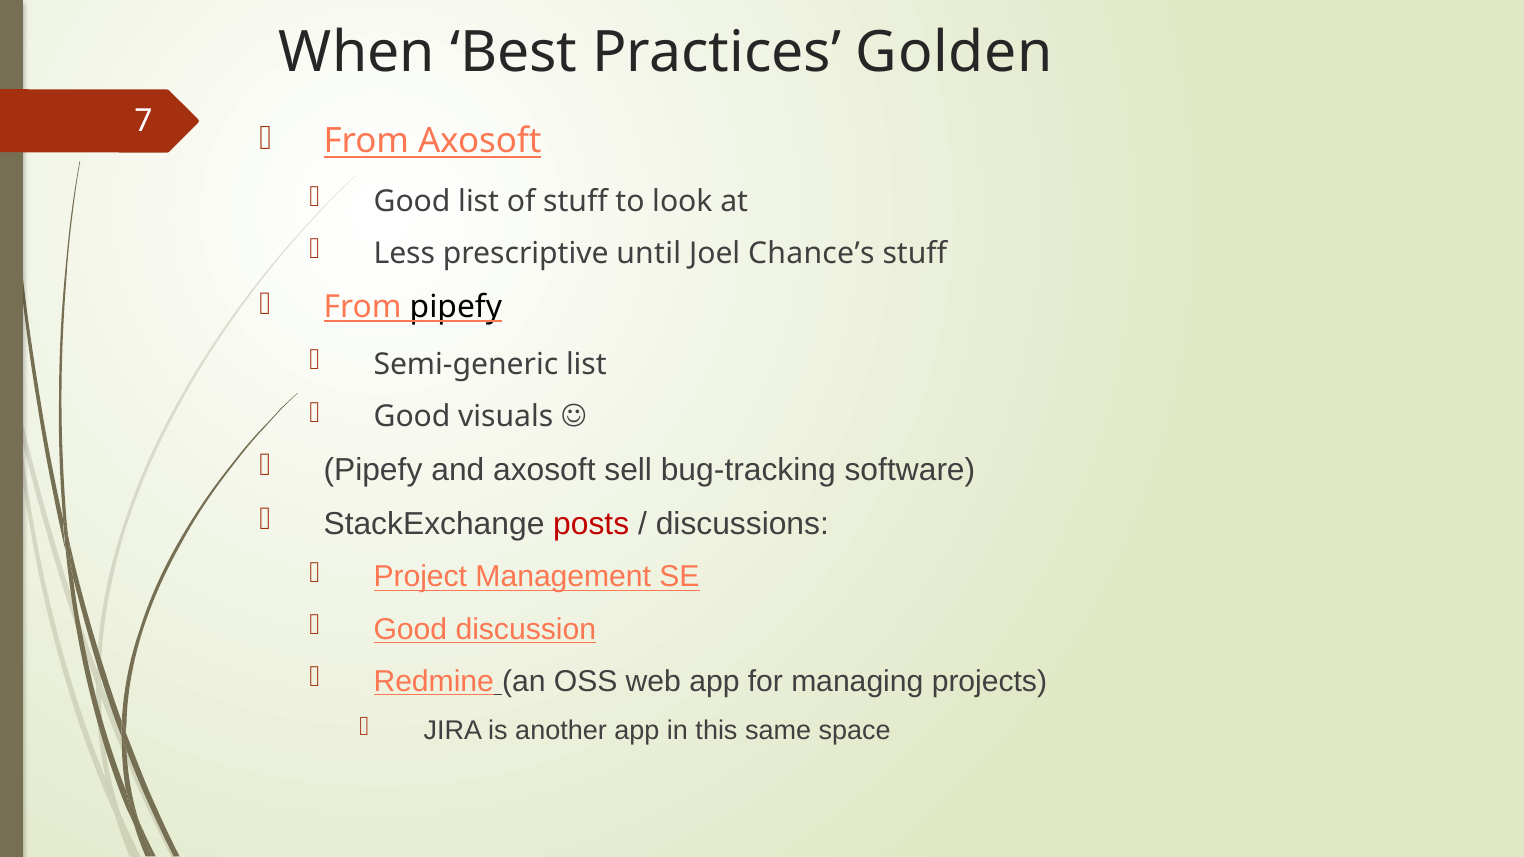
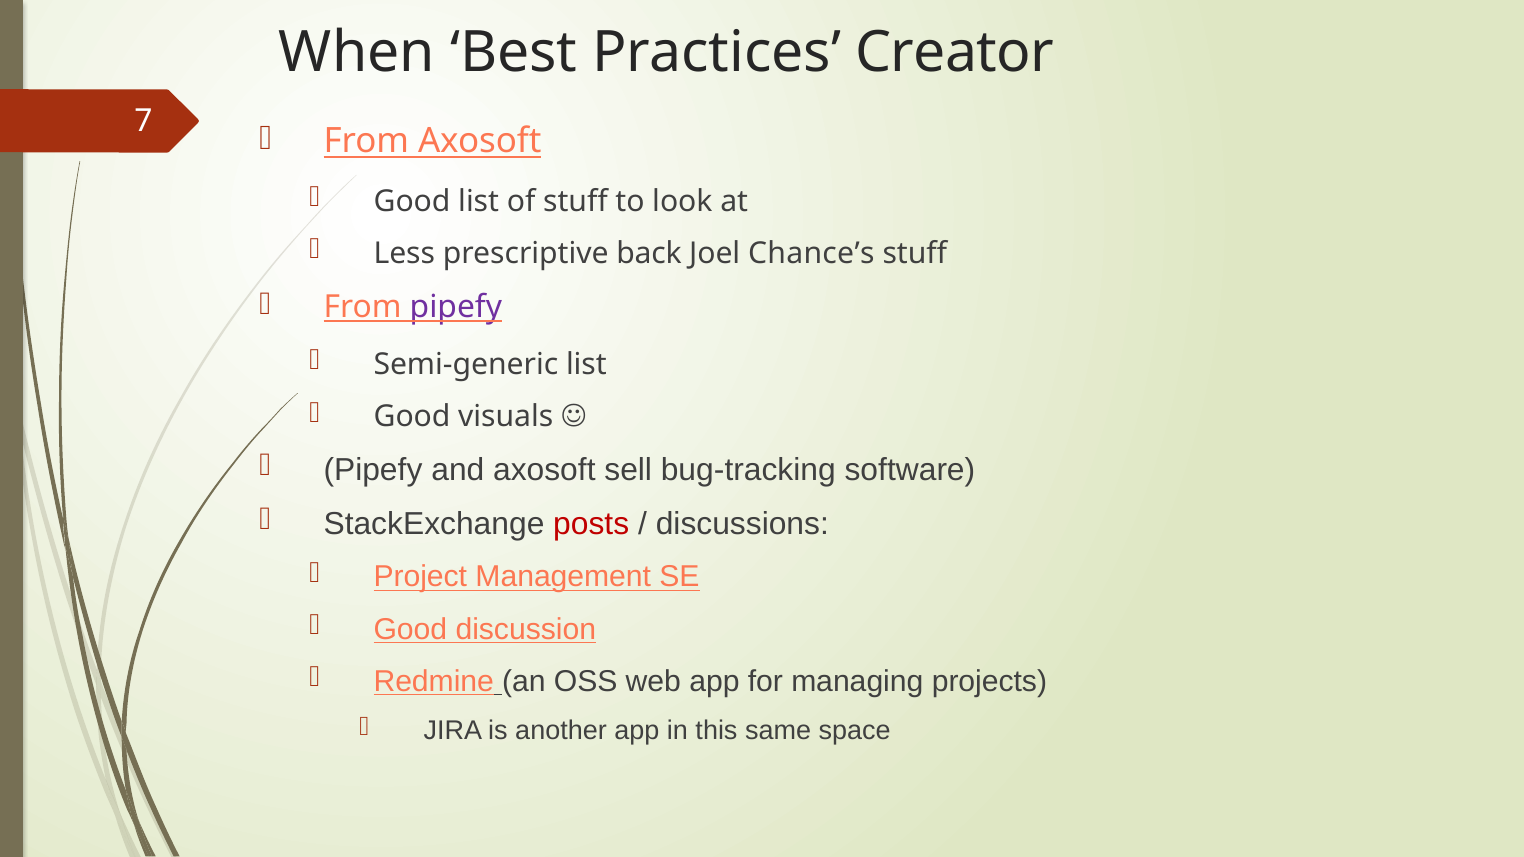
Golden: Golden -> Creator
until: until -> back
pipefy at (456, 307) colour: black -> purple
